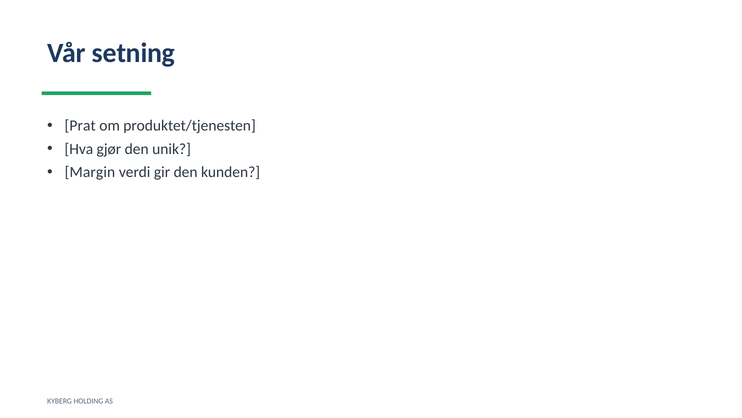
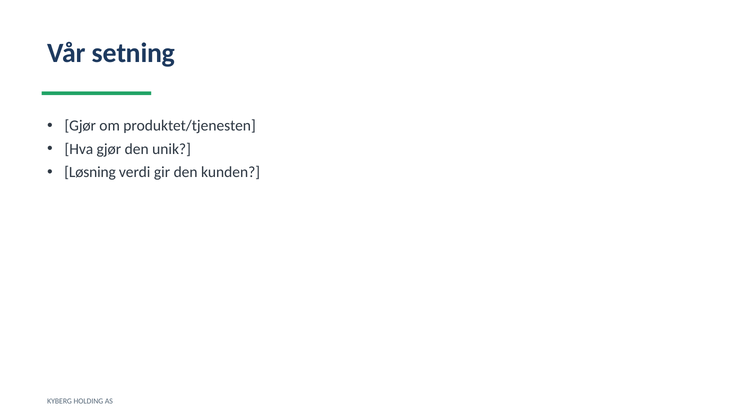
Prat at (80, 126): Prat -> Gjør
Margin: Margin -> Løsning
